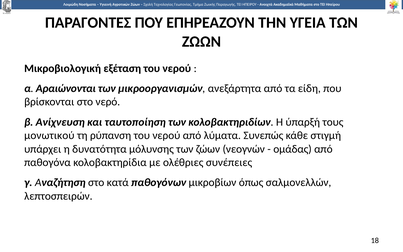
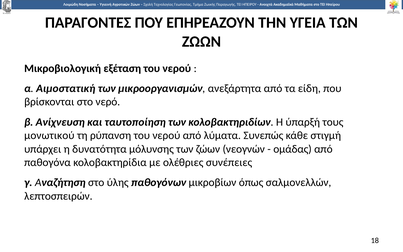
Αραιώνονται: Αραιώνονται -> Αιμοστατική
κατά: κατά -> ύλης
